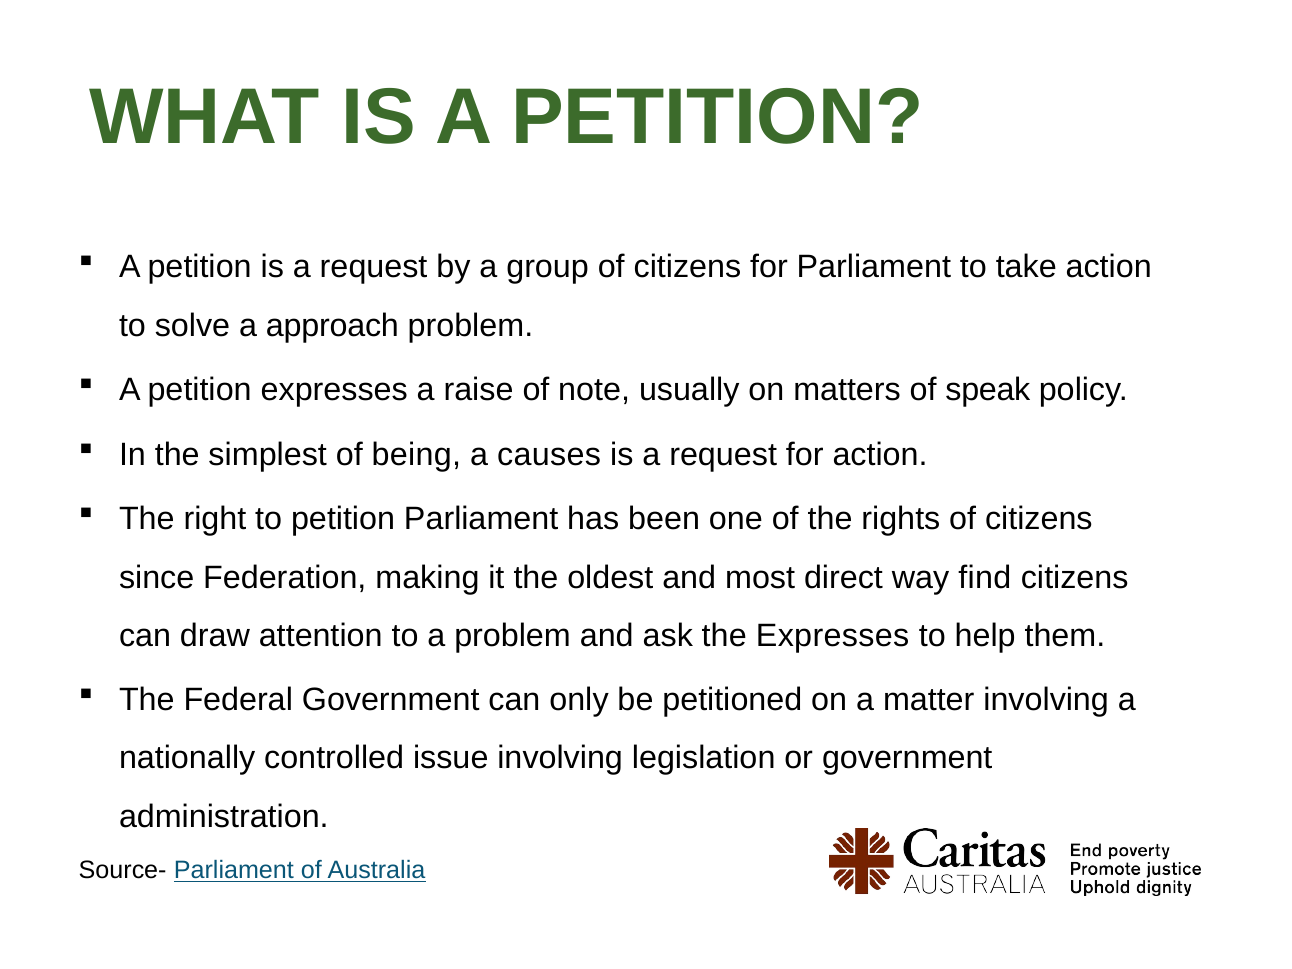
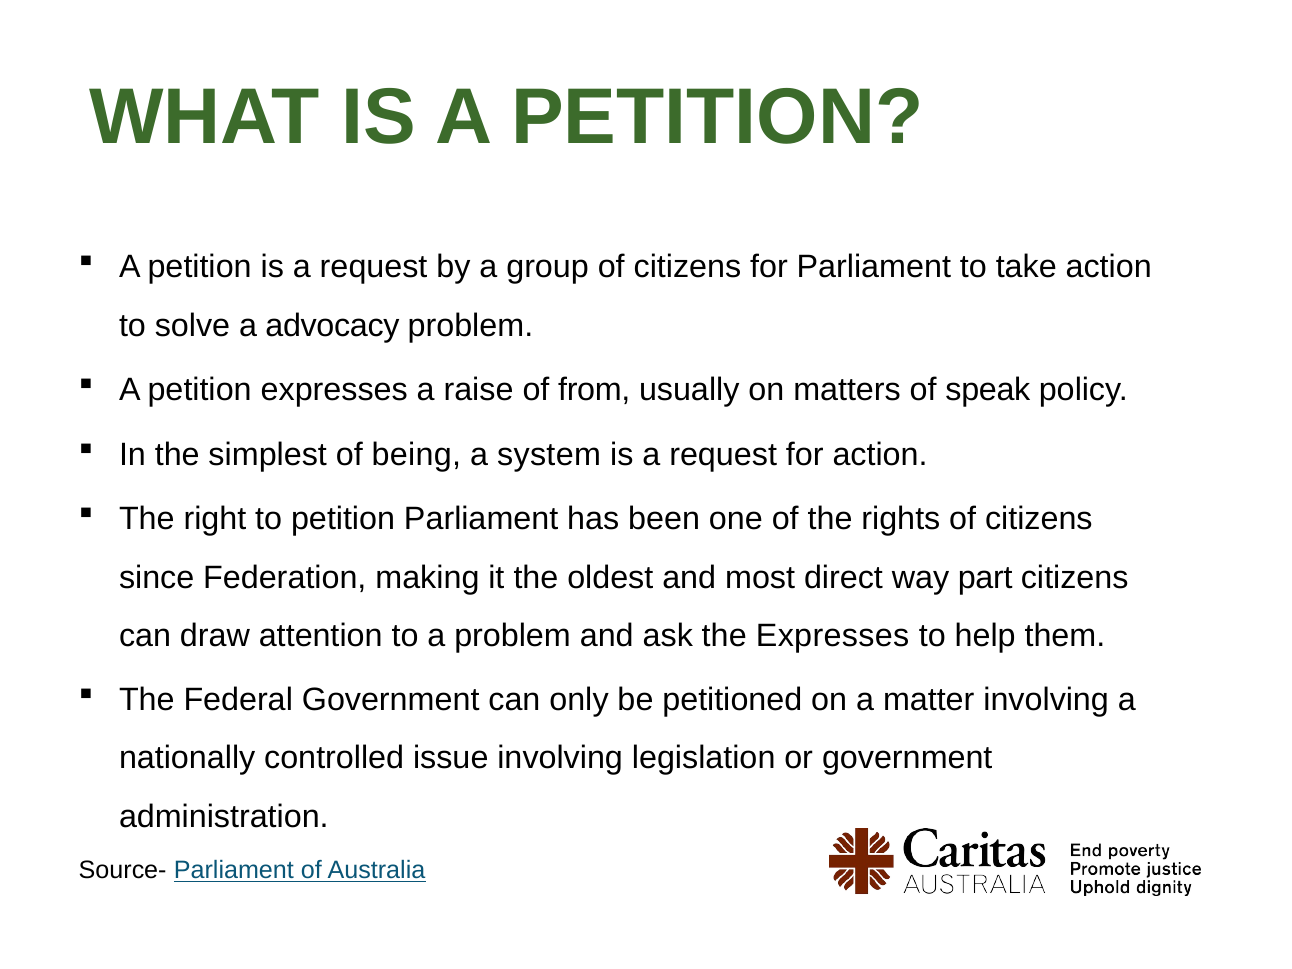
approach: approach -> advocacy
note: note -> from
causes: causes -> system
find: find -> part
